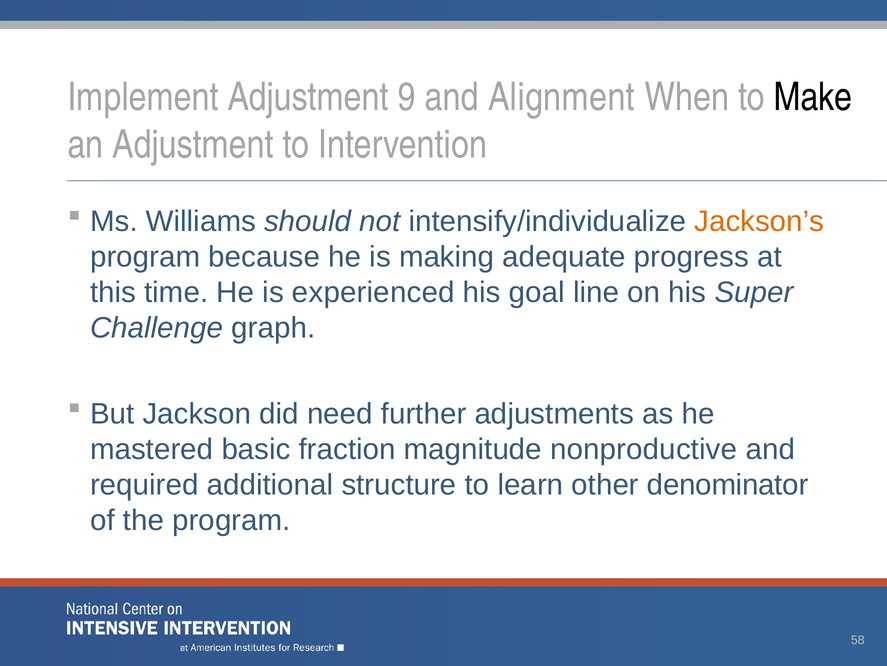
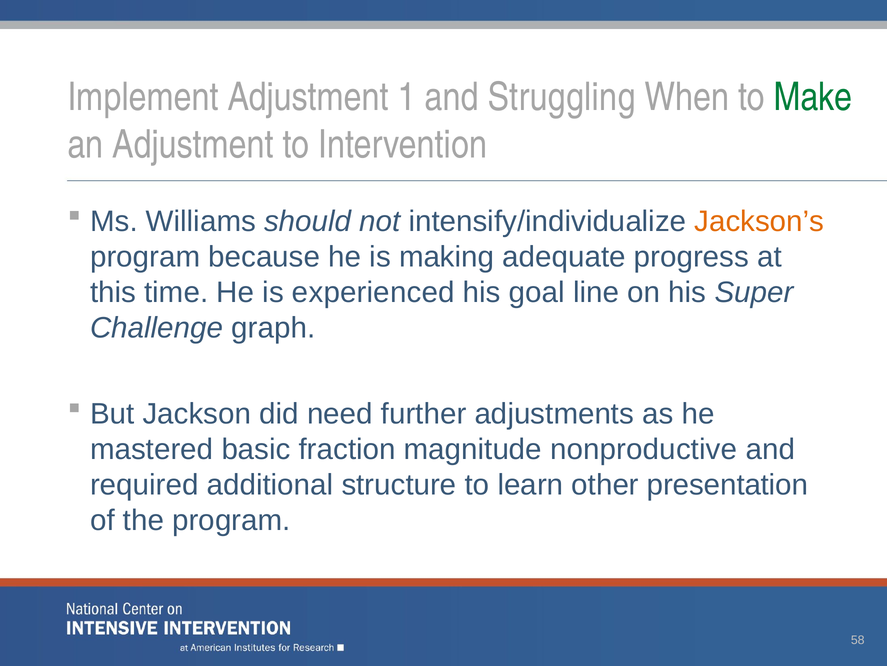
9: 9 -> 1
Alignment: Alignment -> Struggling
Make colour: black -> green
denominator: denominator -> presentation
